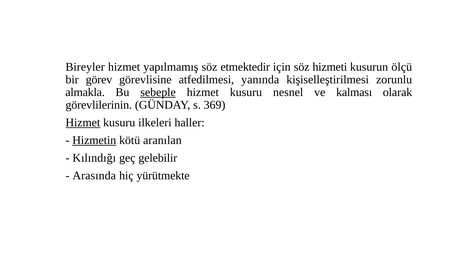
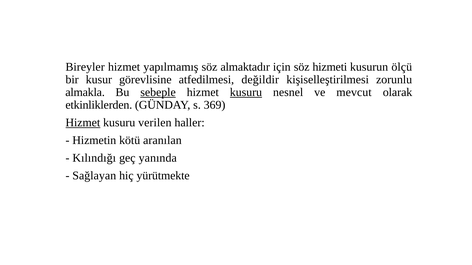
etmektedir: etmektedir -> almaktadır
görev: görev -> kusur
yanında: yanında -> değildir
kusuru at (246, 92) underline: none -> present
kalması: kalması -> mevcut
görevlilerinin: görevlilerinin -> etkinliklerden
ilkeleri: ilkeleri -> verilen
Hizmetin underline: present -> none
gelebilir: gelebilir -> yanında
Arasında: Arasında -> Sağlayan
